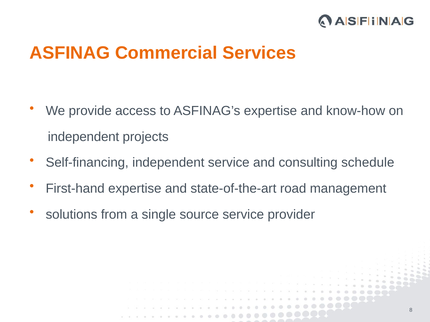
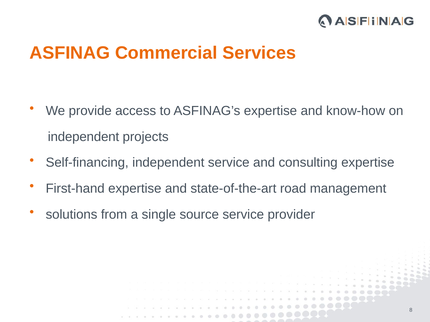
consulting schedule: schedule -> expertise
